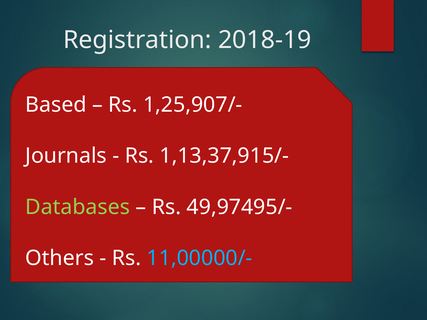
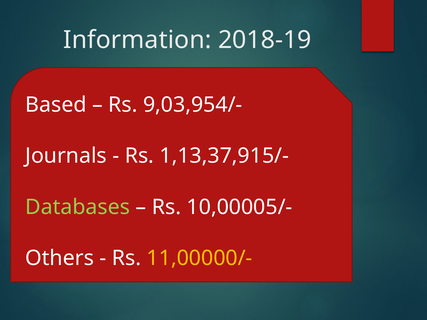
Registration: Registration -> Information
1,25,907/-: 1,25,907/- -> 9,03,954/-
49,97495/-: 49,97495/- -> 10,00005/-
11,00000/- colour: light blue -> yellow
